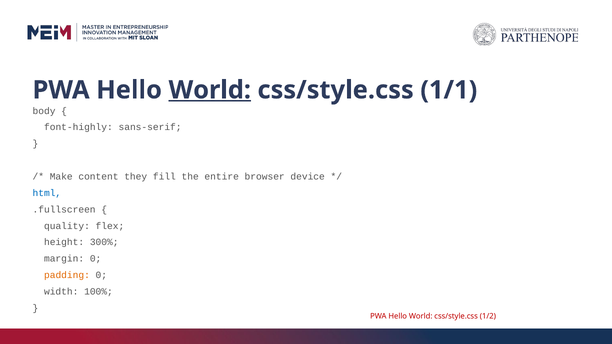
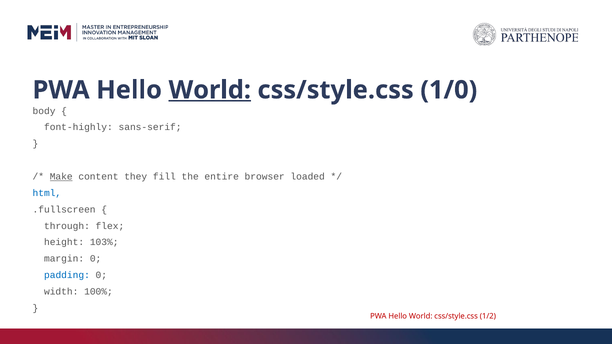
1/1: 1/1 -> 1/0
Make underline: none -> present
device: device -> loaded
quality: quality -> through
300%: 300% -> 103%
padding colour: orange -> blue
